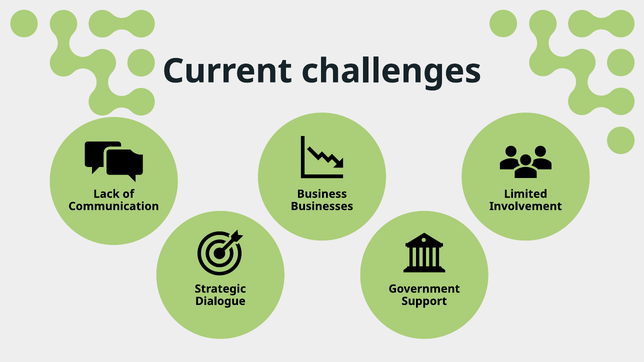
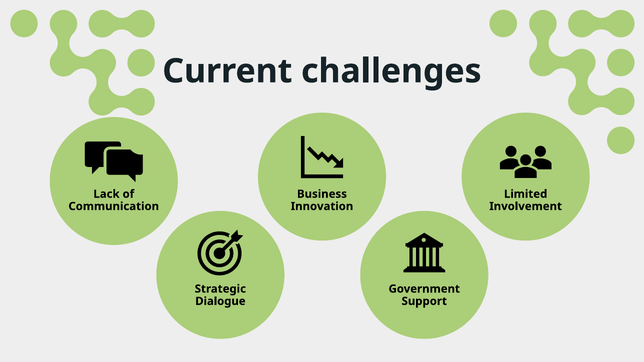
Businesses: Businesses -> Innovation
